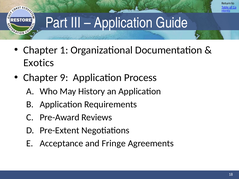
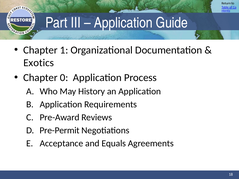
9: 9 -> 0
Pre-Extent: Pre-Extent -> Pre-Permit
Fringe: Fringe -> Equals
